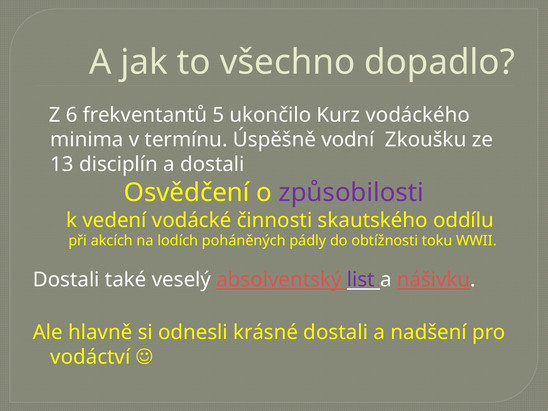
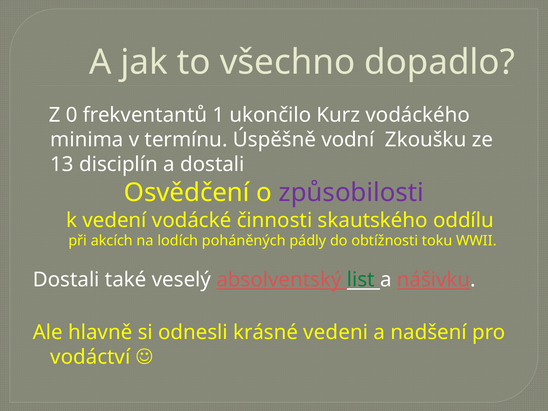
6: 6 -> 0
5: 5 -> 1
list colour: purple -> green
krásné dostali: dostali -> vedeni
